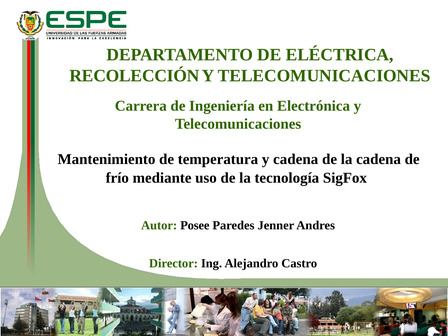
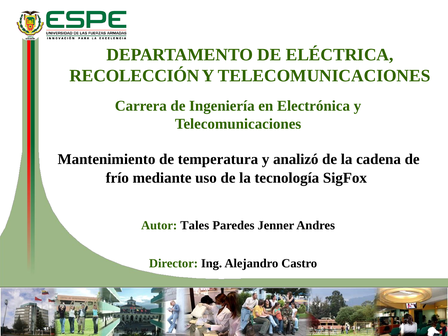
y cadena: cadena -> analizó
Posee: Posee -> Tales
